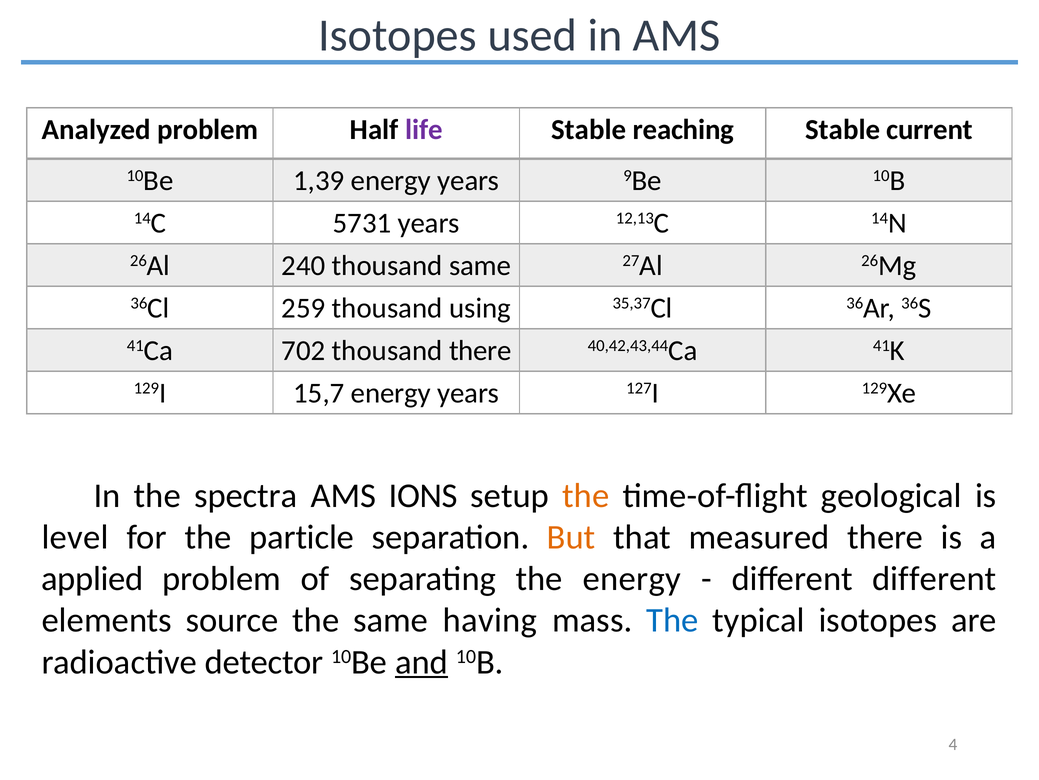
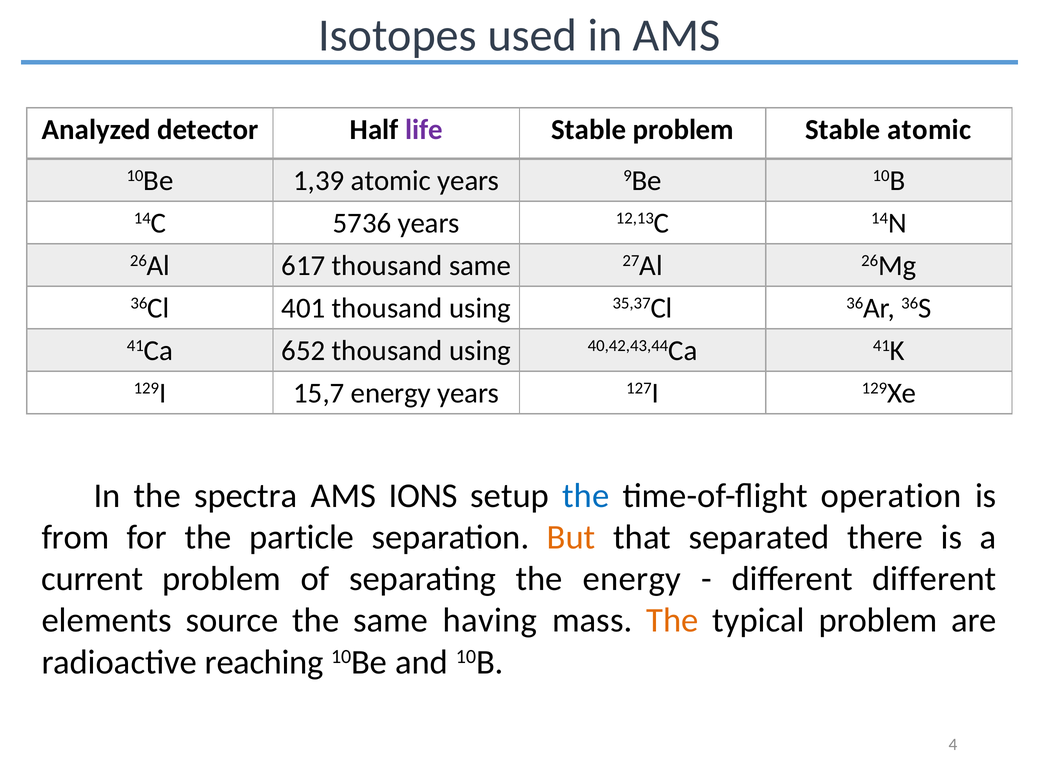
Analyzed problem: problem -> detector
Stable reaching: reaching -> problem
Stable current: current -> atomic
1,39 energy: energy -> atomic
5731: 5731 -> 5736
240: 240 -> 617
259: 259 -> 401
702: 702 -> 652
there at (480, 350): there -> using
the at (586, 495) colour: orange -> blue
geological: geological -> operation
level: level -> from
measured: measured -> separated
applied: applied -> current
The at (672, 620) colour: blue -> orange
typical isotopes: isotopes -> problem
detector: detector -> reaching
and underline: present -> none
